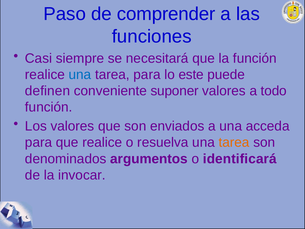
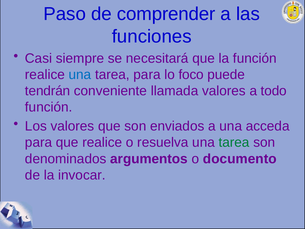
este: este -> foco
definen: definen -> tendrán
suponer: suponer -> llamada
tarea at (234, 142) colour: orange -> green
identificará: identificará -> documento
